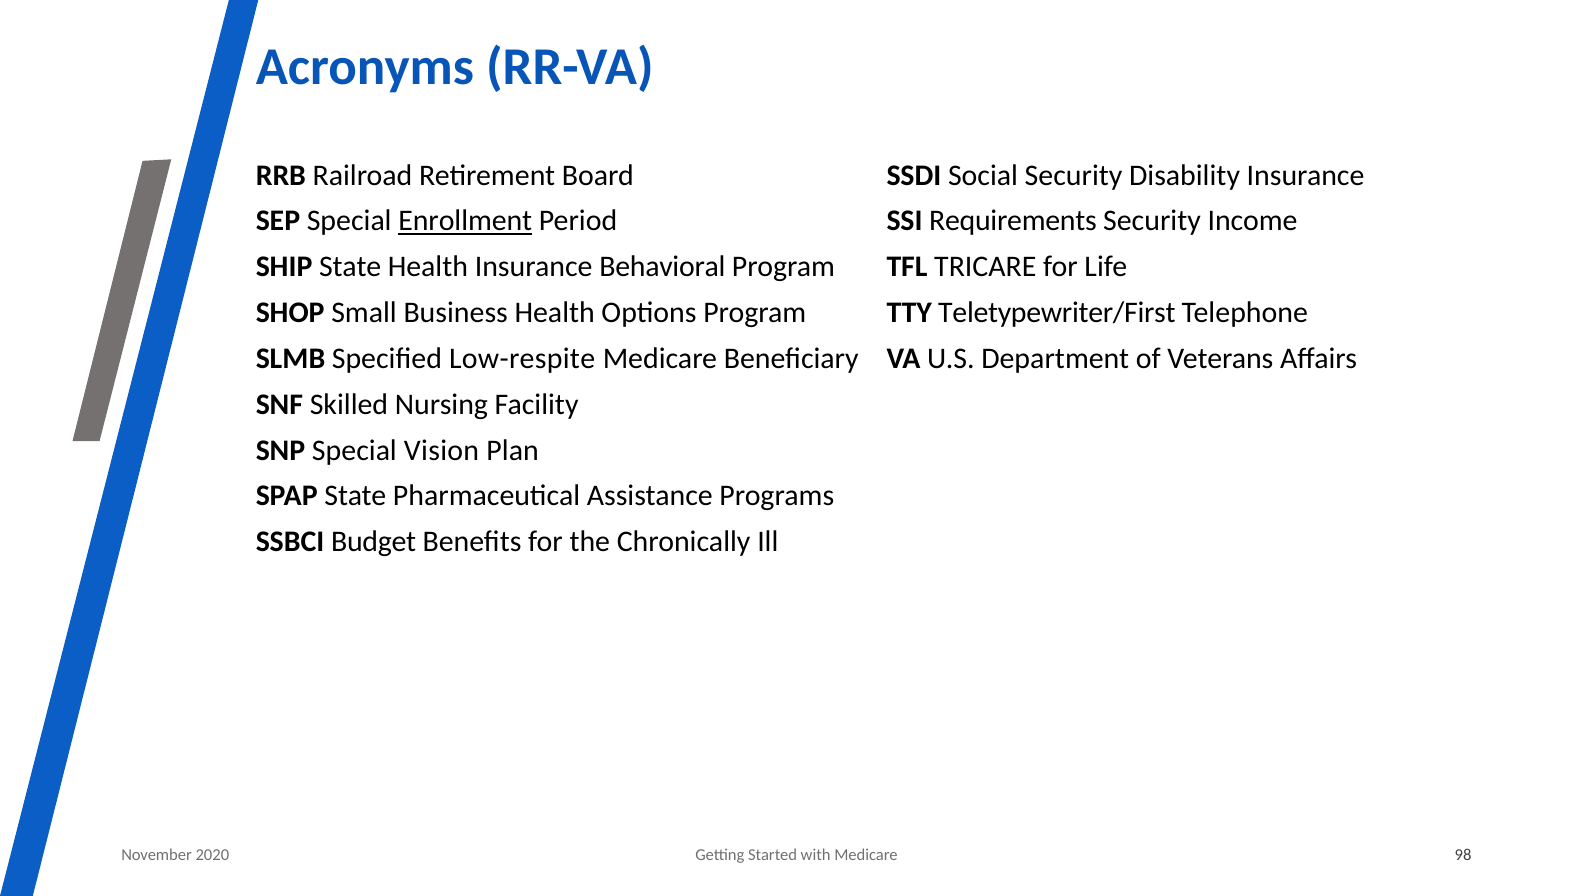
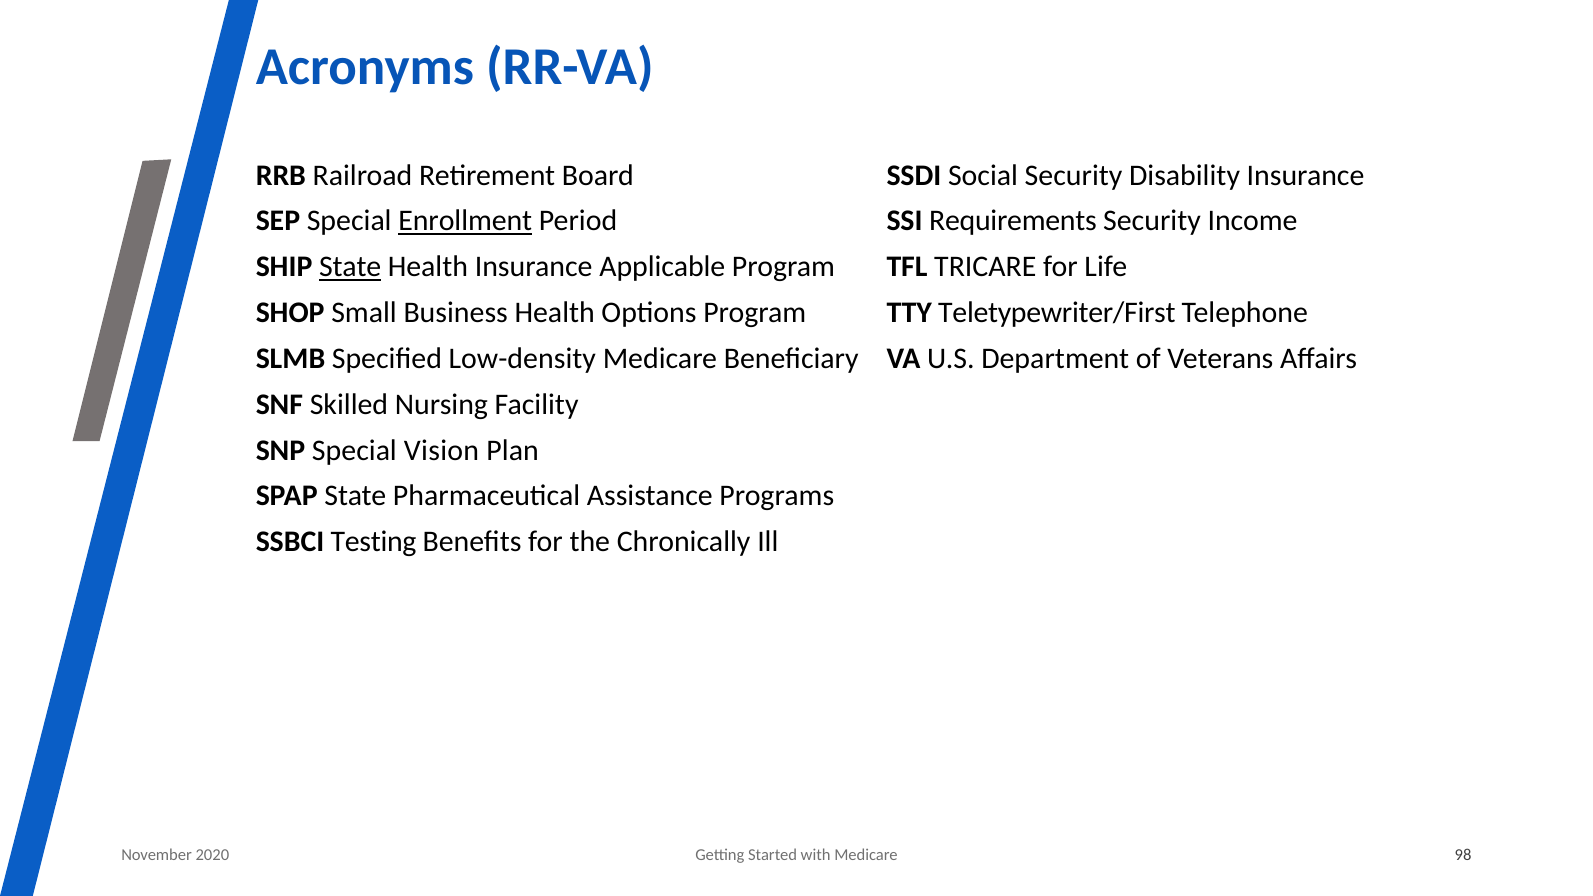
State at (350, 267) underline: none -> present
Behavioral: Behavioral -> Applicable
Low-respite: Low-respite -> Low-density
Budget: Budget -> Testing
